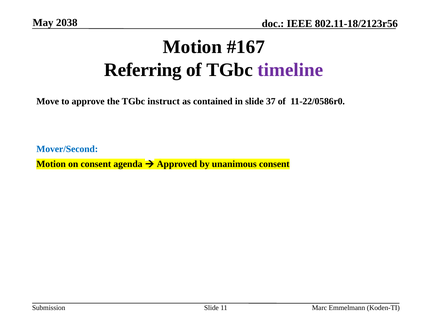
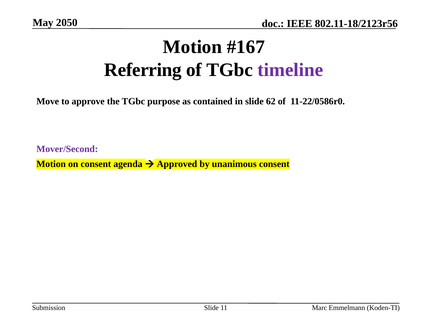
2038: 2038 -> 2050
instruct: instruct -> purpose
37: 37 -> 62
Mover/Second colour: blue -> purple
